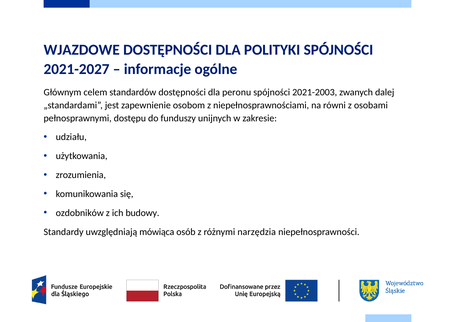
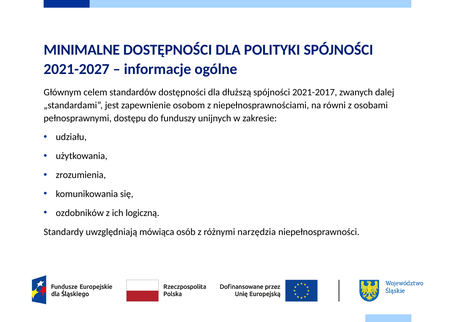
WJAZDOWE: WJAZDOWE -> MINIMALNE
peronu: peronu -> dłuższą
2021-2003: 2021-2003 -> 2021-2017
budowy: budowy -> logiczną
